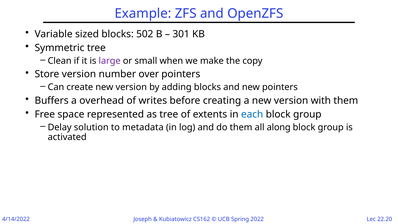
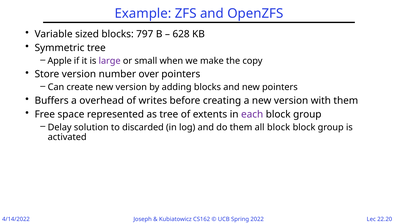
502: 502 -> 797
301: 301 -> 628
Clean: Clean -> Apple
each colour: blue -> purple
metadata: metadata -> discarded
all along: along -> block
